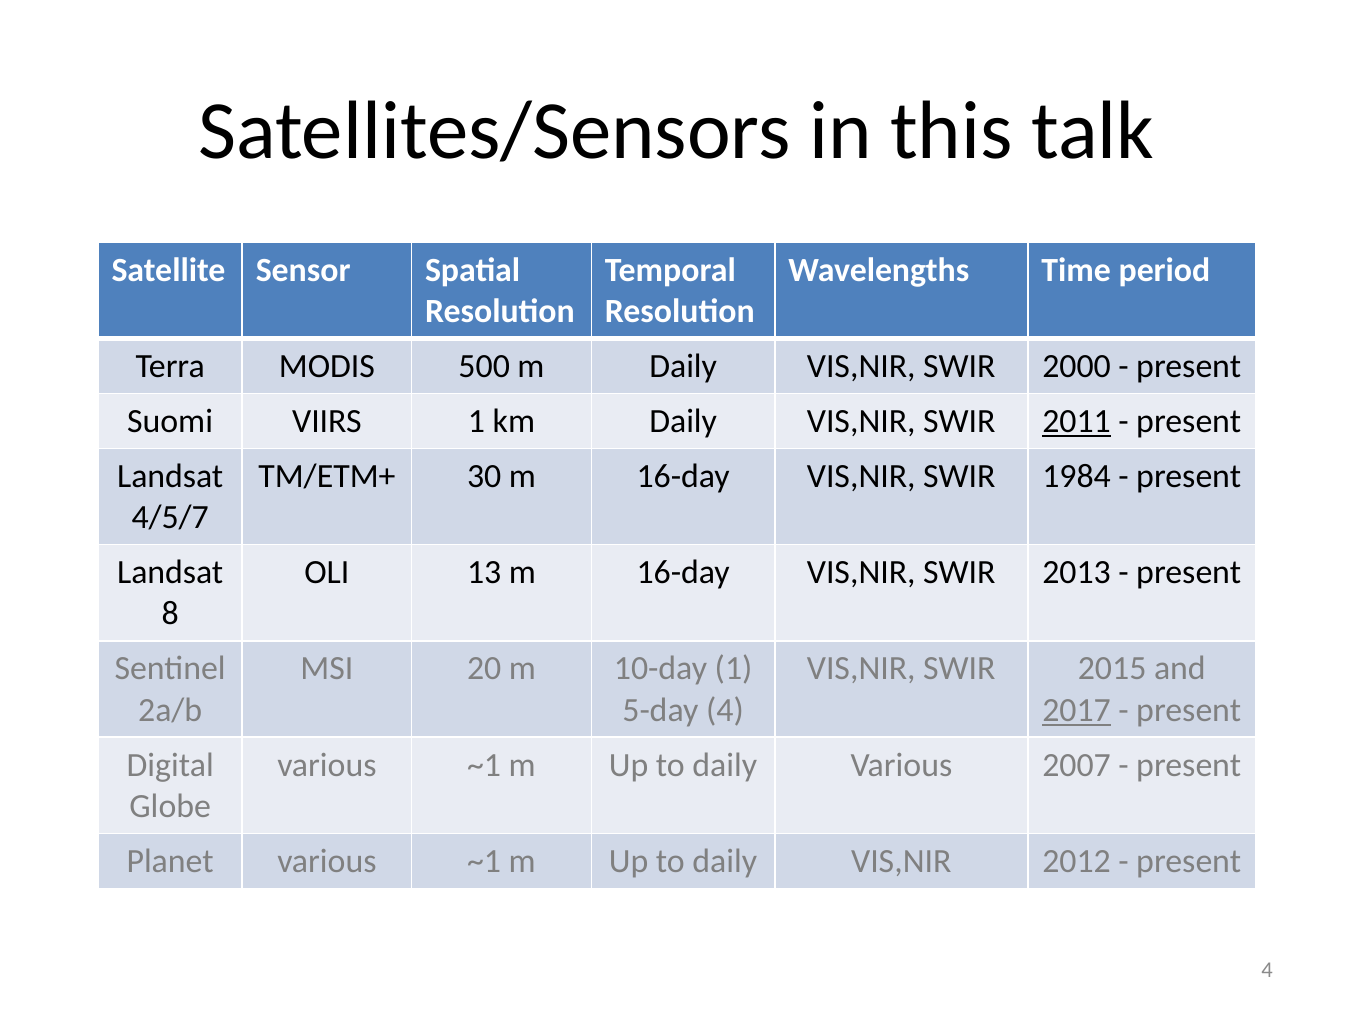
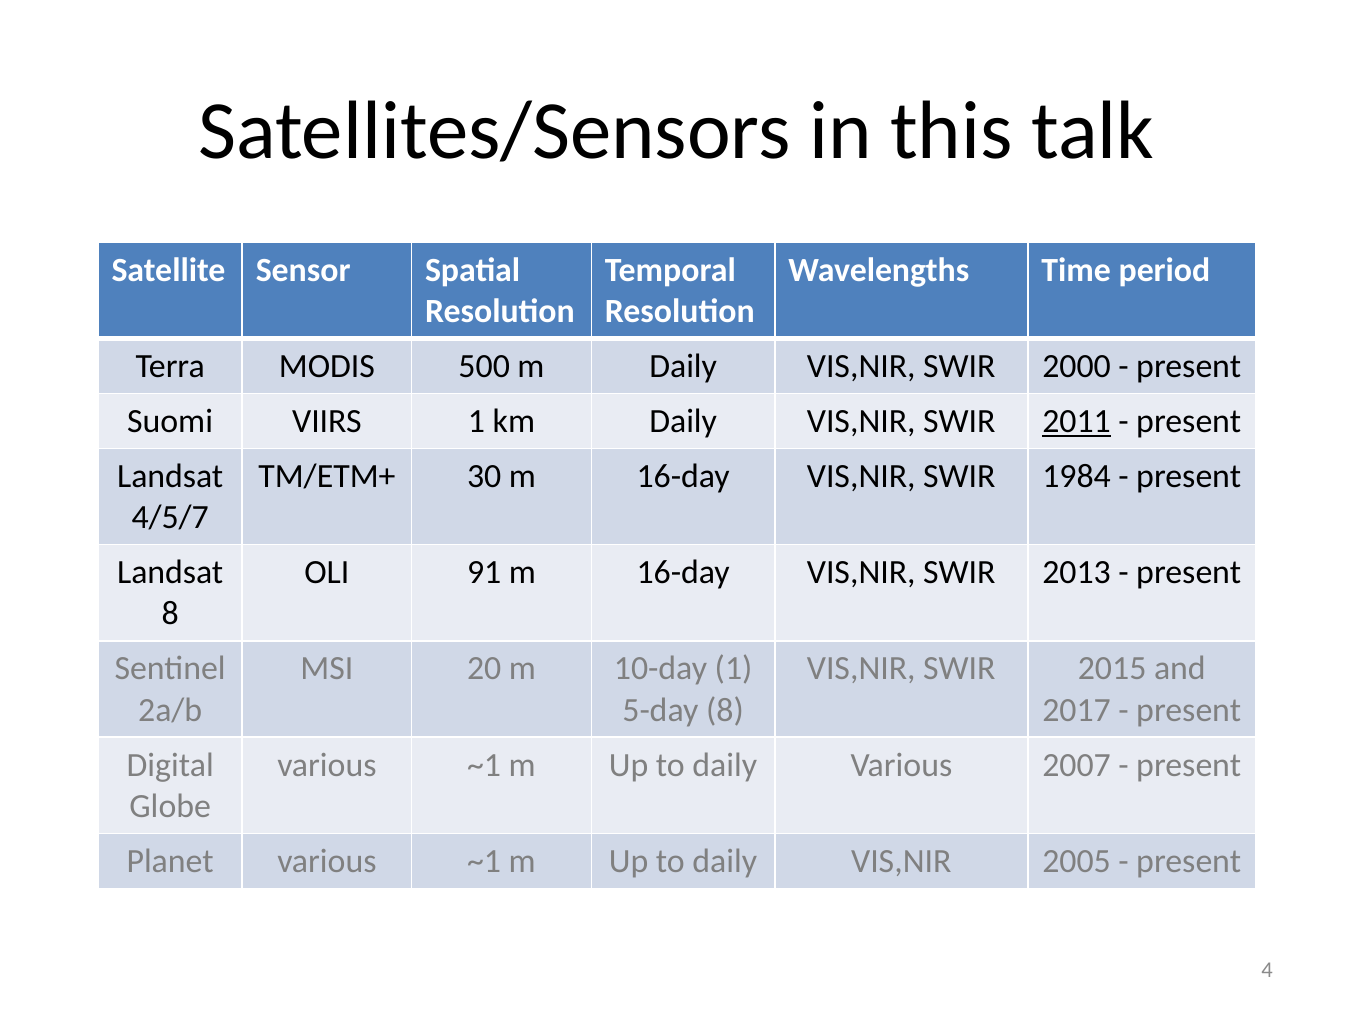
13: 13 -> 91
5-day 4: 4 -> 8
2017 underline: present -> none
2012: 2012 -> 2005
